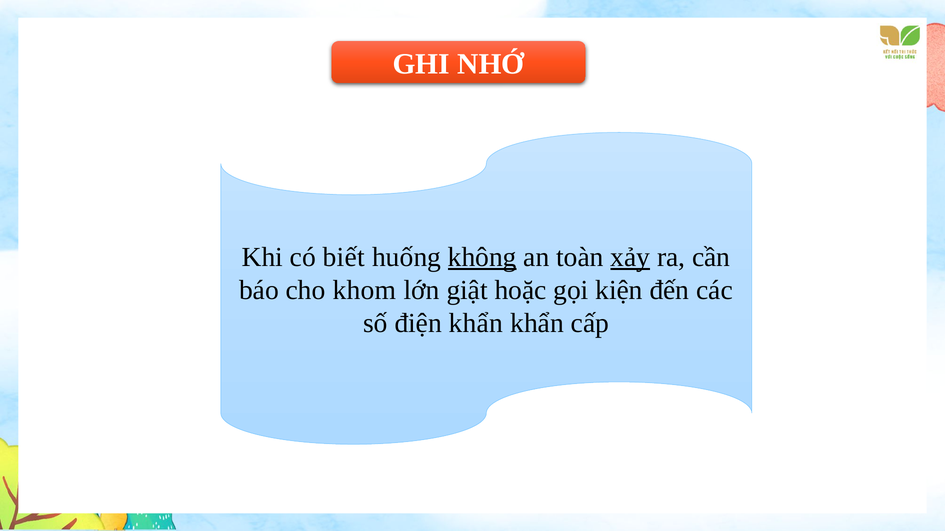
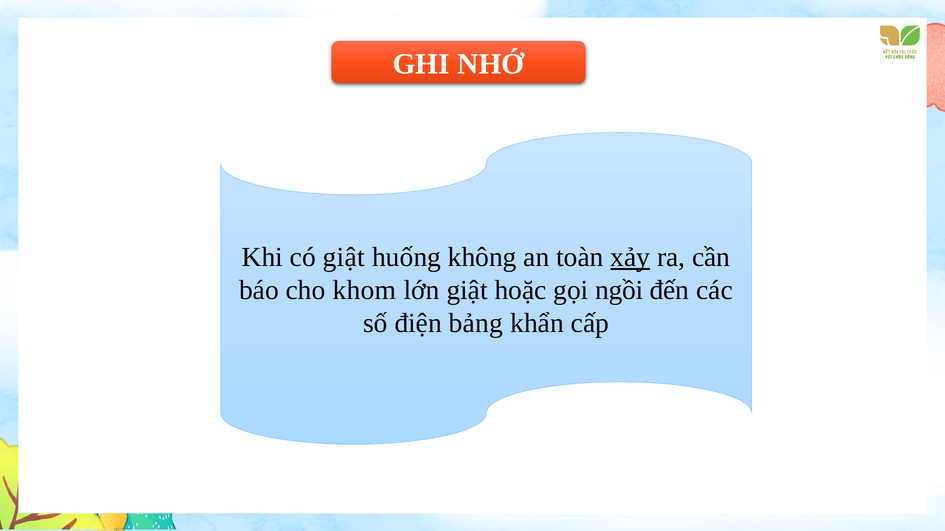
có biết: biết -> giật
không underline: present -> none
kiện: kiện -> ngồi
điện khẩn: khẩn -> bảng
